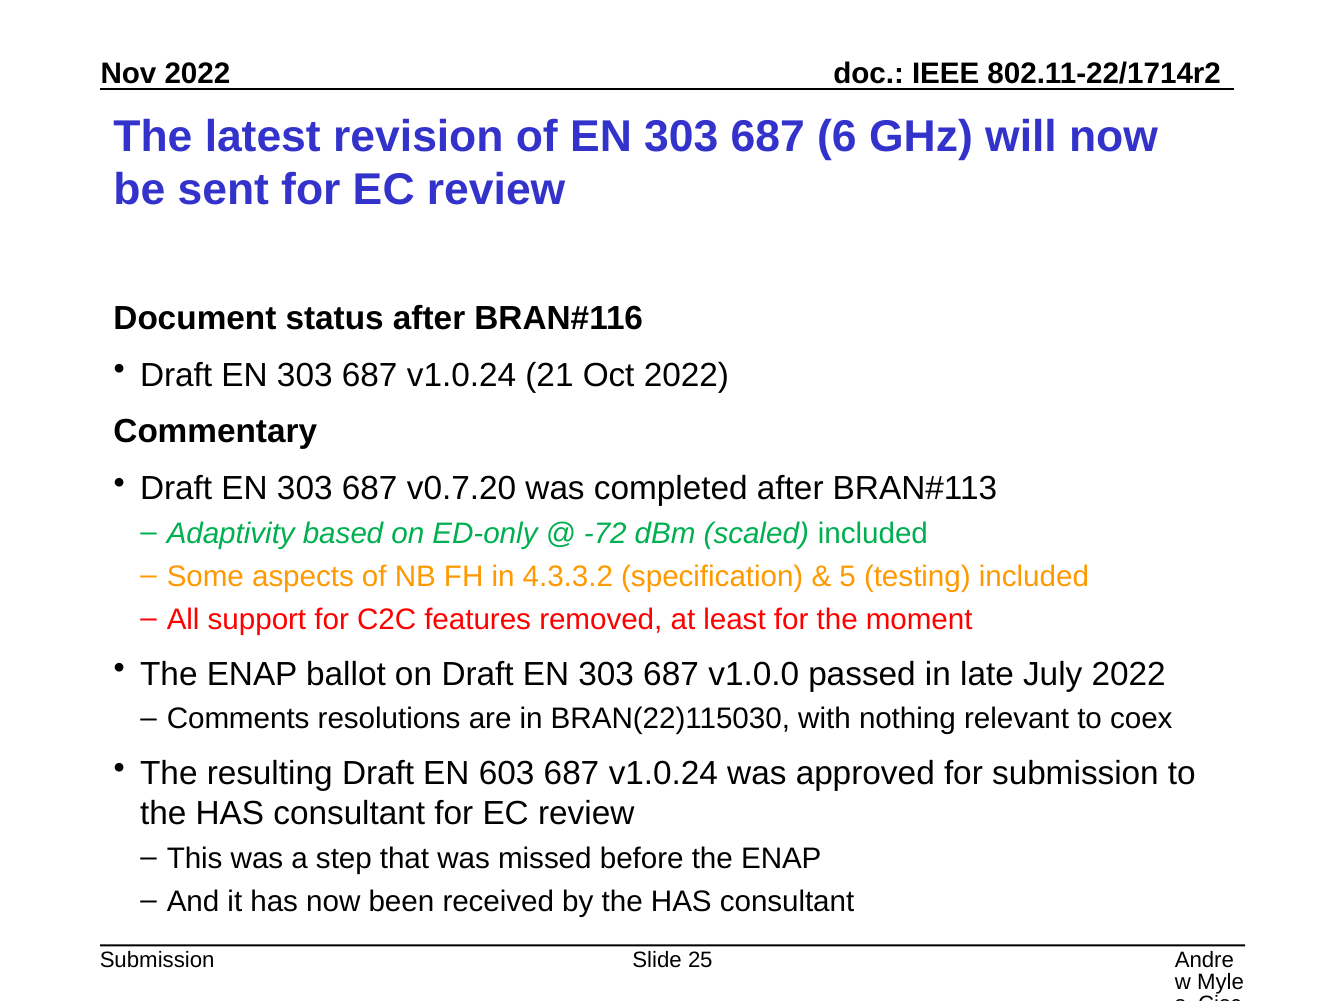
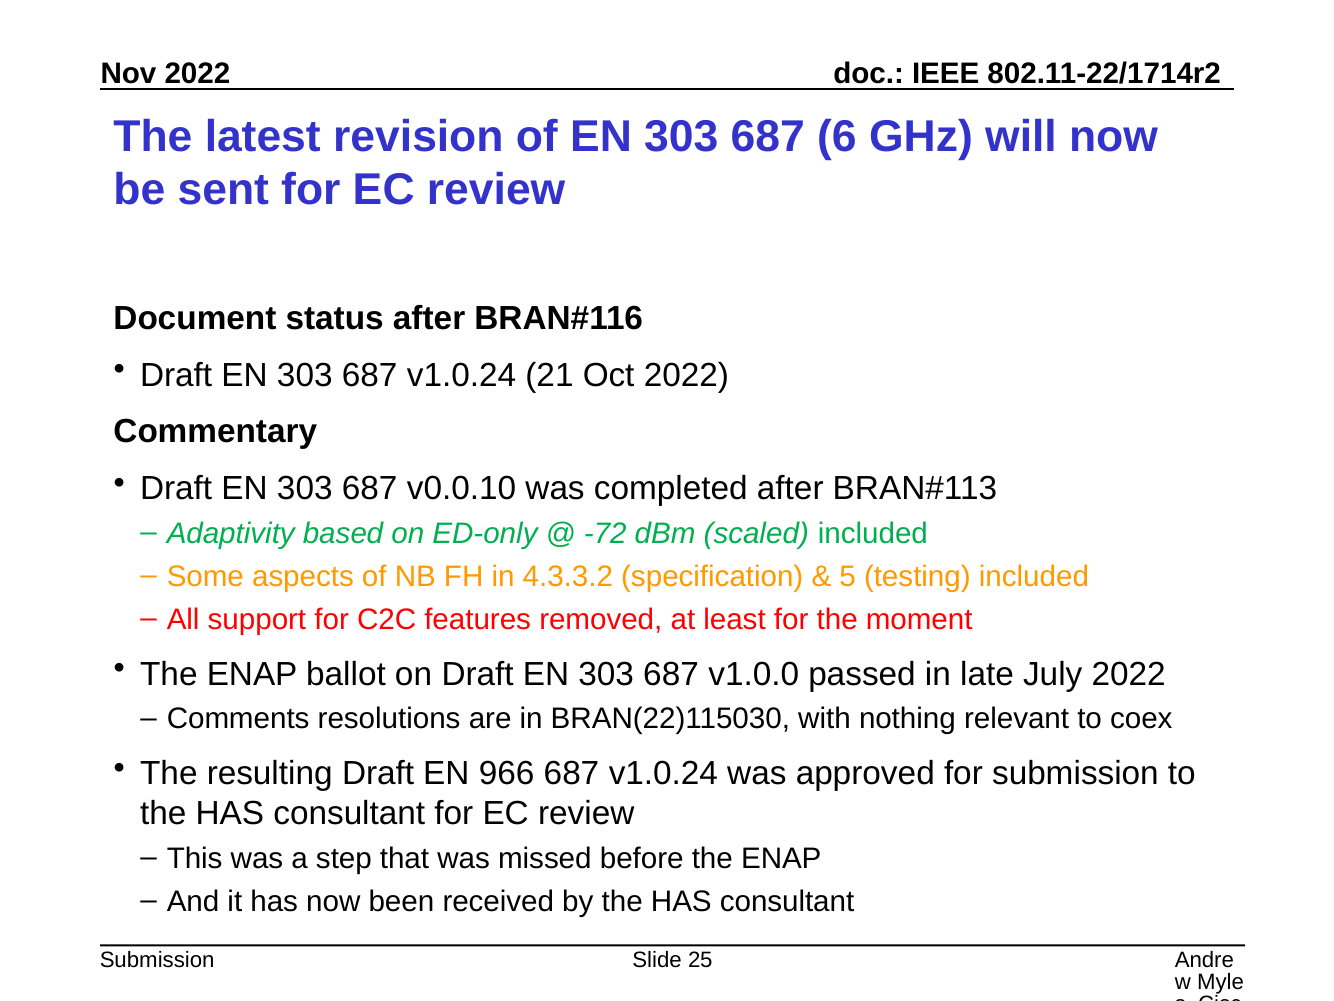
v0.7.20: v0.7.20 -> v0.0.10
603: 603 -> 966
